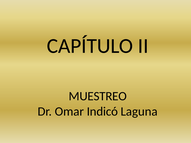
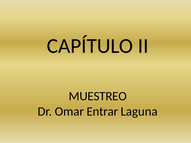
Indicó: Indicó -> Entrar
